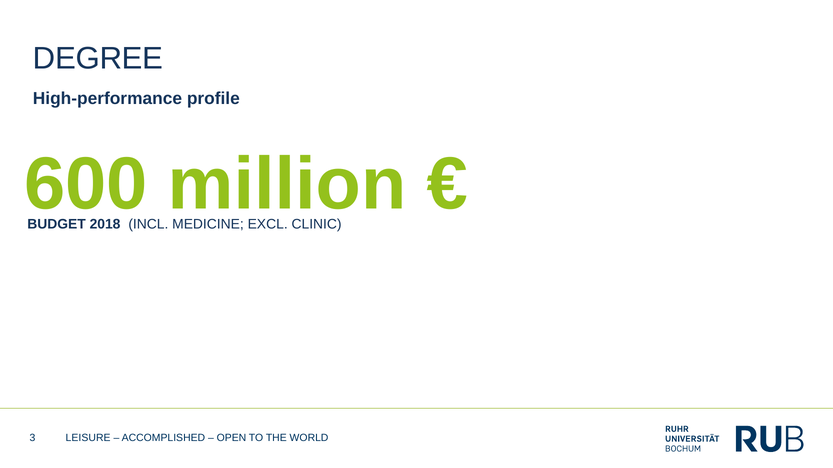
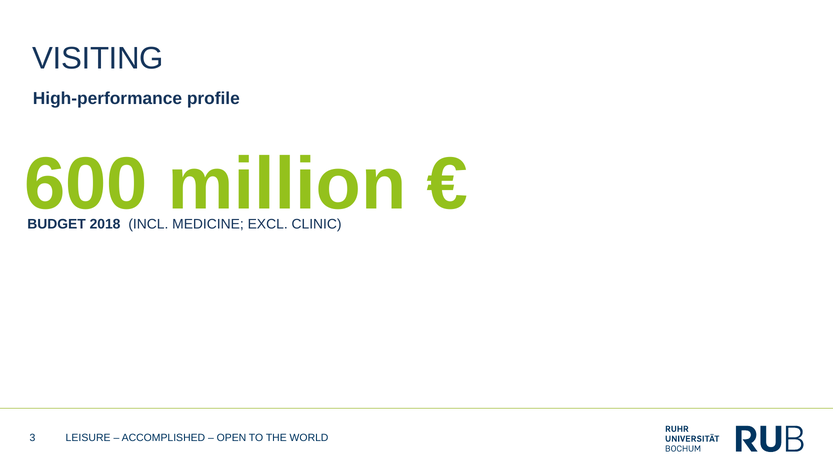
DEGREE: DEGREE -> VISITING
